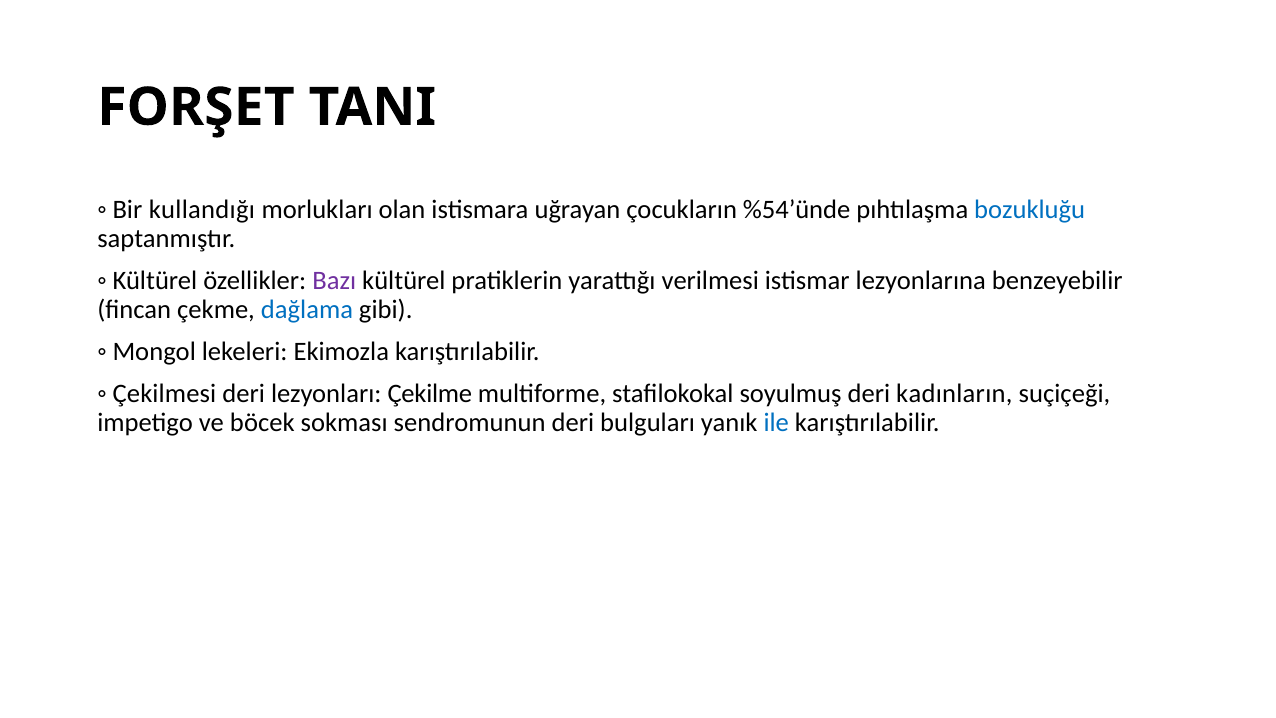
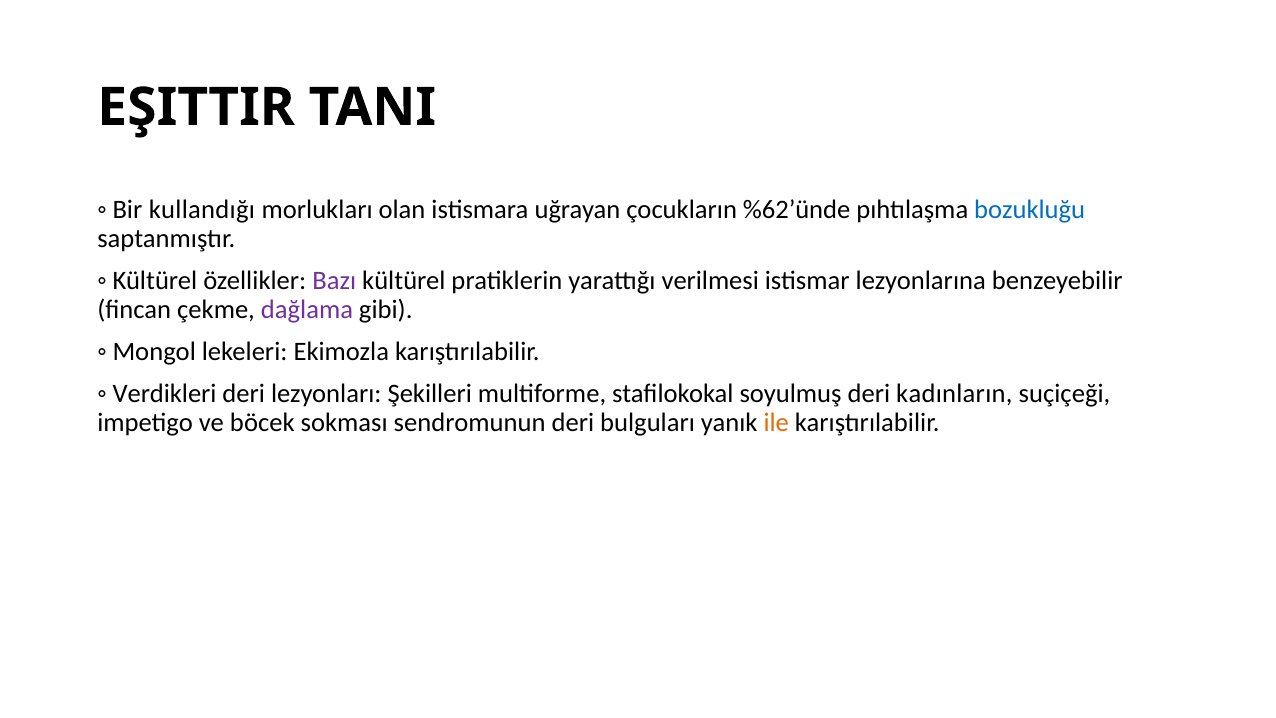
FORŞET: FORŞET -> EŞITTIR
%54’ünde: %54’ünde -> %62’ünde
dağlama colour: blue -> purple
Çekilmesi: Çekilmesi -> Verdikleri
Çekilme: Çekilme -> Şekilleri
ile colour: blue -> orange
